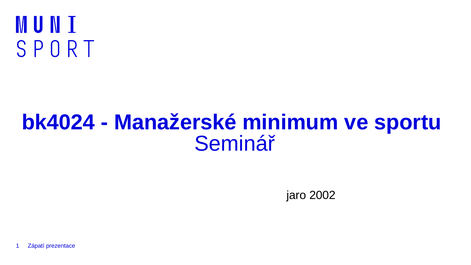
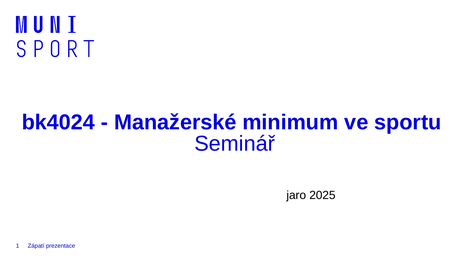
2002: 2002 -> 2025
